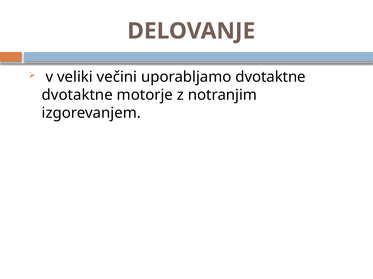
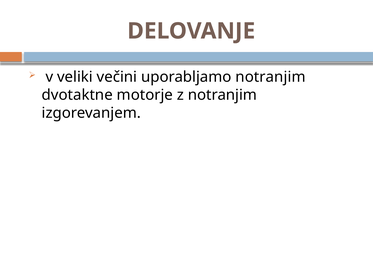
uporabljamo dvotaktne: dvotaktne -> notranjim
